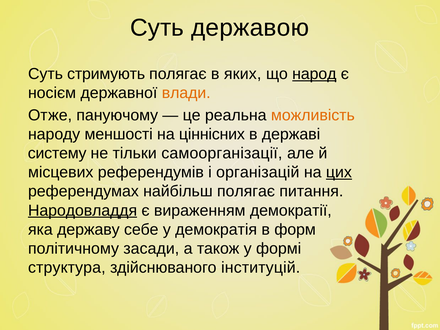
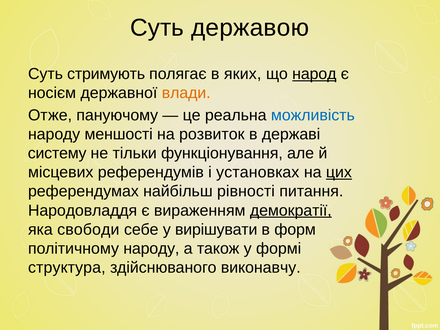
можливість colour: orange -> blue
ціннісних: ціннісних -> розвиток
самоорганізації: самоорганізації -> функціонування
організацій: організацій -> установках
найбільш полягає: полягає -> рівності
Народовладдя underline: present -> none
демократії underline: none -> present
державу: державу -> свободи
демократія: демократія -> вирішувати
політичному засади: засади -> народу
інституцій: інституцій -> виконавчу
